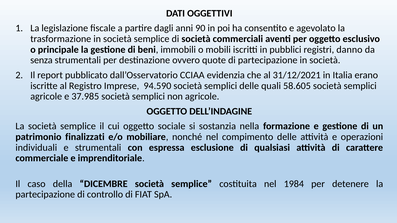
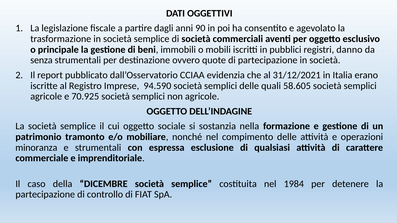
37.985: 37.985 -> 70.925
finalizzati: finalizzati -> tramonto
individuali: individuali -> minoranza
